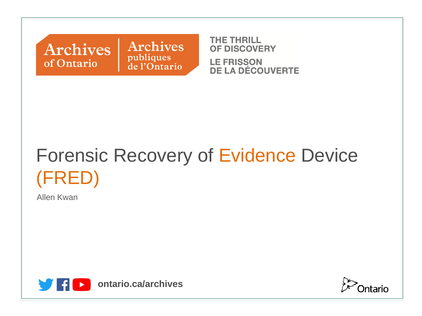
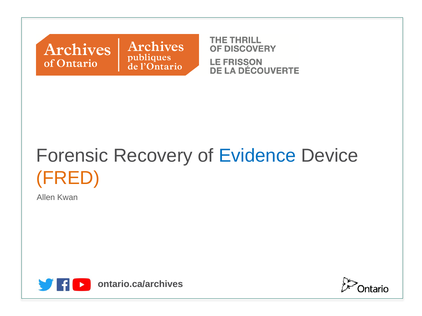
Evidence colour: orange -> blue
